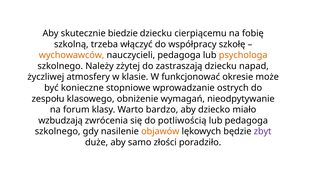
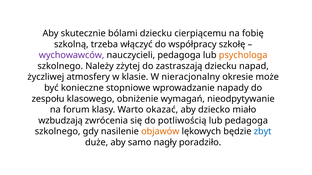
biedzie: biedzie -> bólami
wychowawców colour: orange -> purple
funkcjonować: funkcjonować -> nieracjonalny
ostrych: ostrych -> napady
bardzo: bardzo -> okazać
zbyt colour: purple -> blue
złości: złości -> nagły
